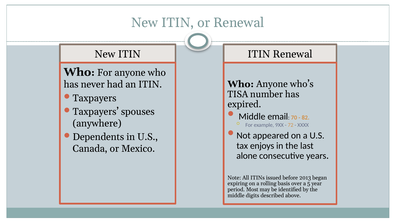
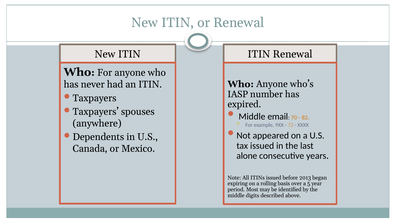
TISA: TISA -> IASP
tax enjoys: enjoys -> issued
